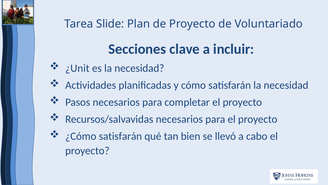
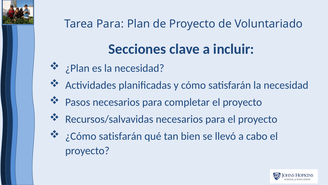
Tarea Slide: Slide -> Para
¿Unit: ¿Unit -> ¿Plan
